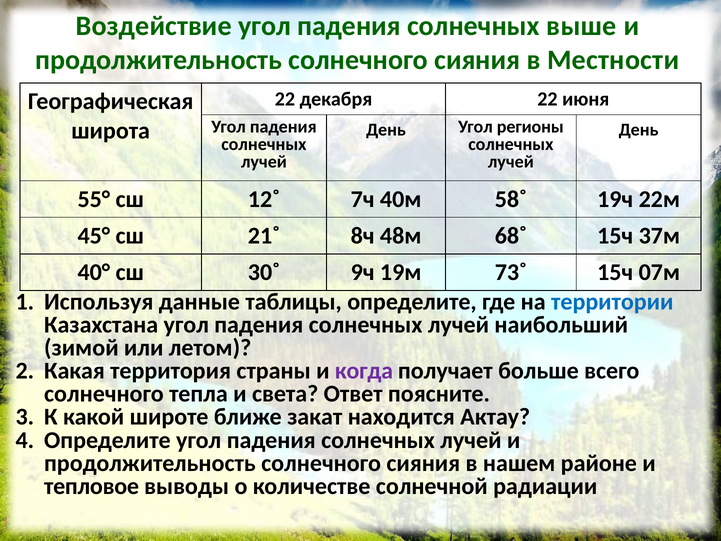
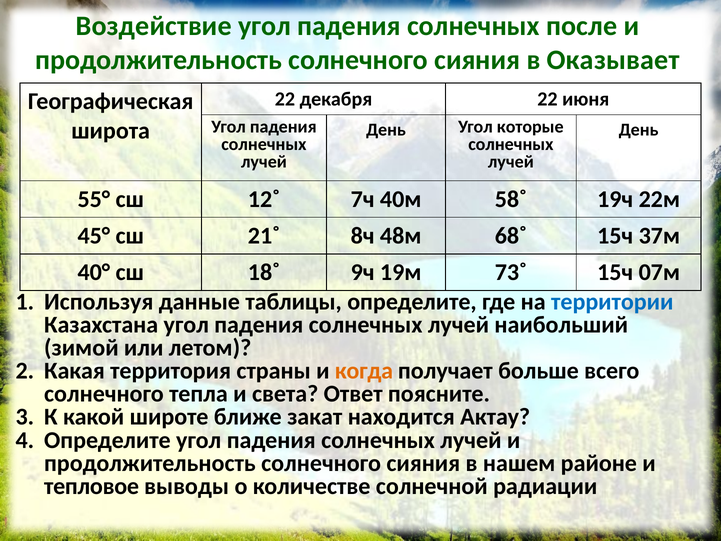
выше: выше -> после
Местности: Местности -> Оказывает
регионы: регионы -> которые
30˚: 30˚ -> 18˚
когда colour: purple -> orange
